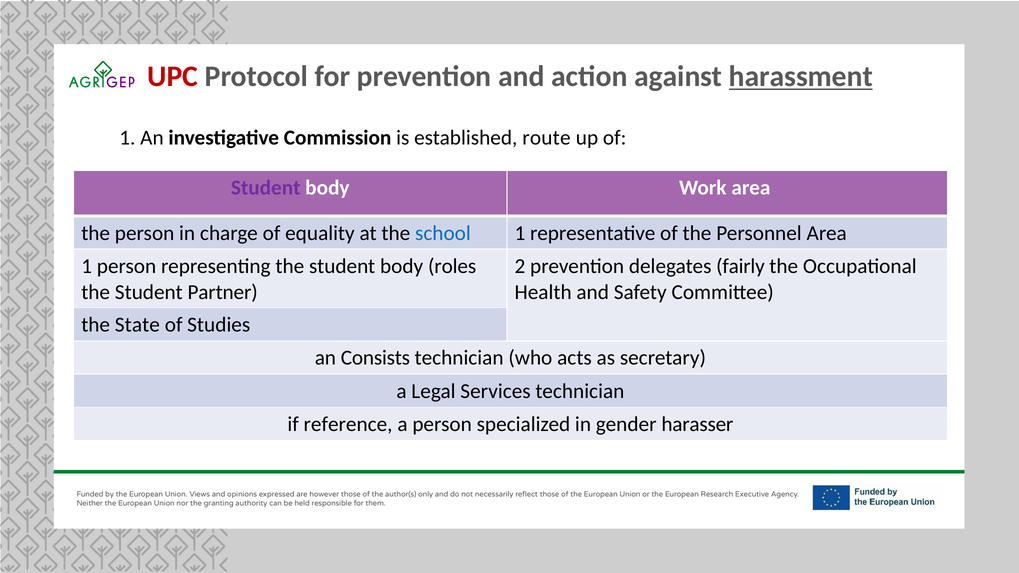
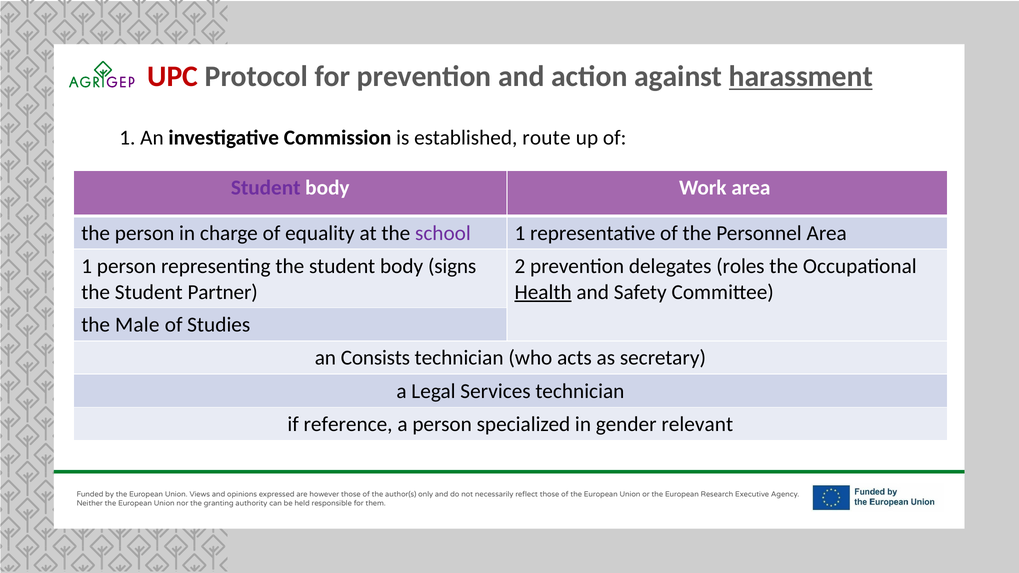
school colour: blue -> purple
roles: roles -> signs
fairly: fairly -> roles
Health underline: none -> present
State: State -> Male
harasser: harasser -> relevant
